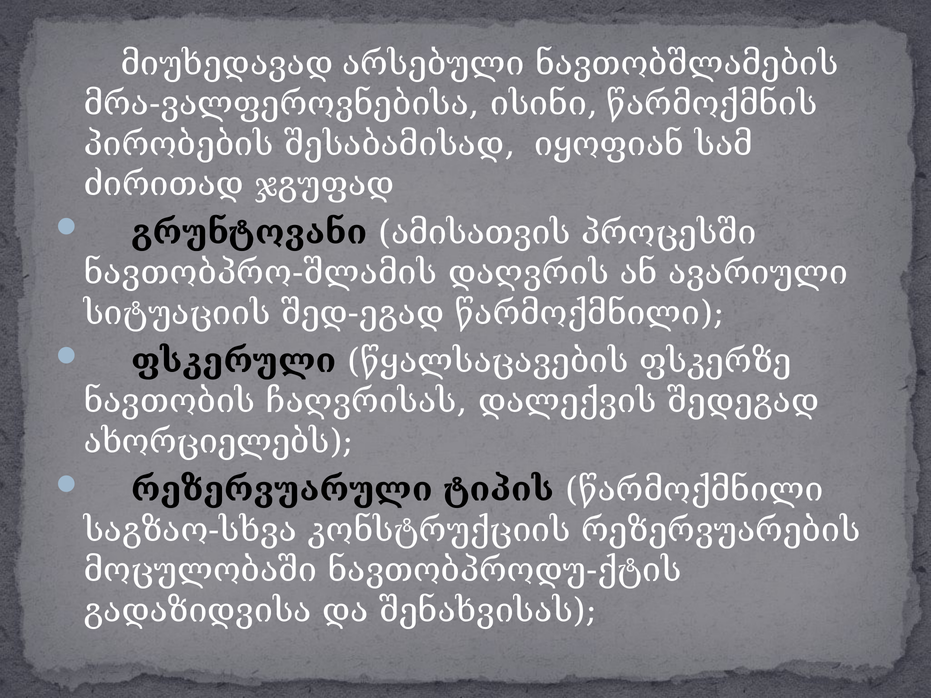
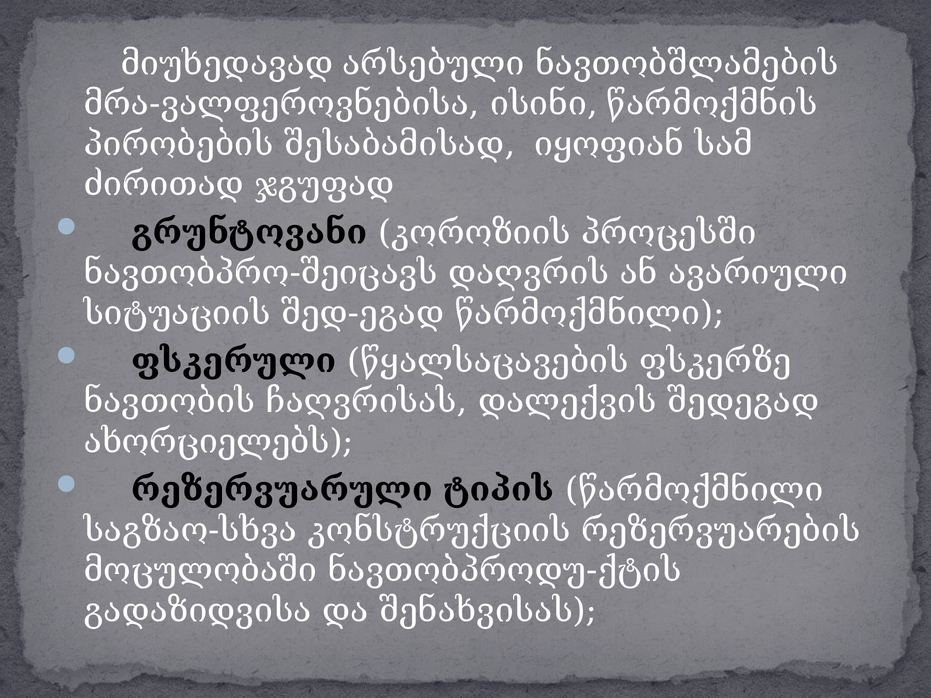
ამისათვის: ამისათვის -> კოროზიის
ნავთობპრო-შლამის: ნავთობპრო-შლამის -> ნავთობპრო-შეიცავს
